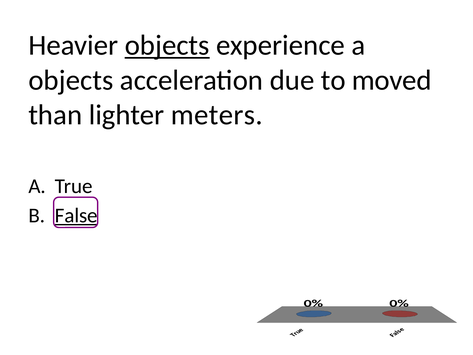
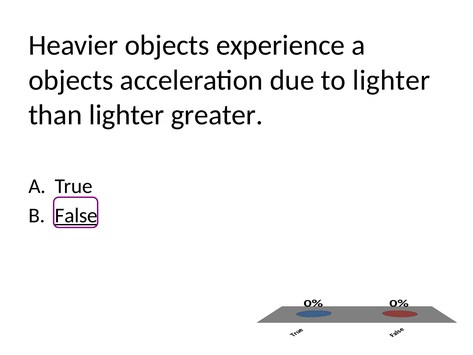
objects at (167, 45) underline: present -> none
to moved: moved -> lighter
meters: meters -> greater
